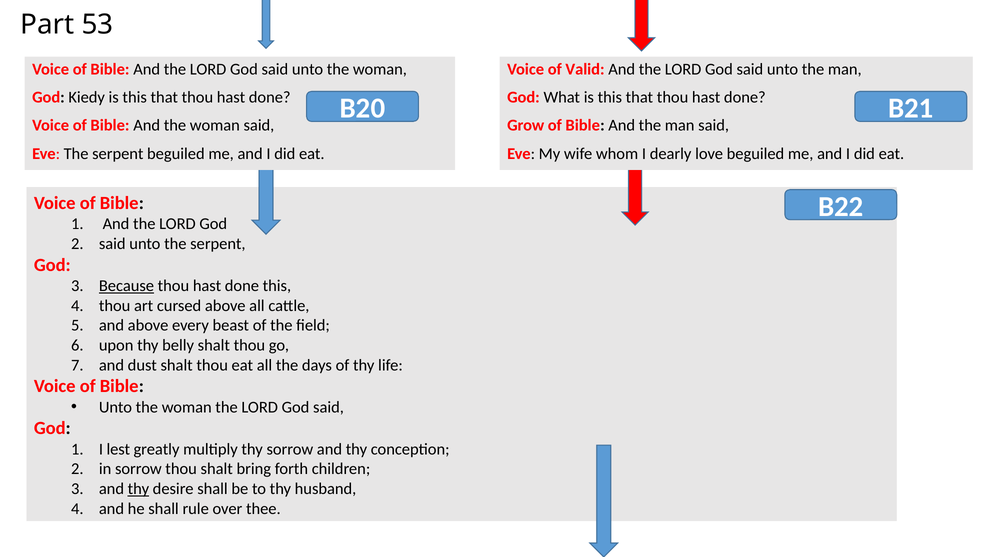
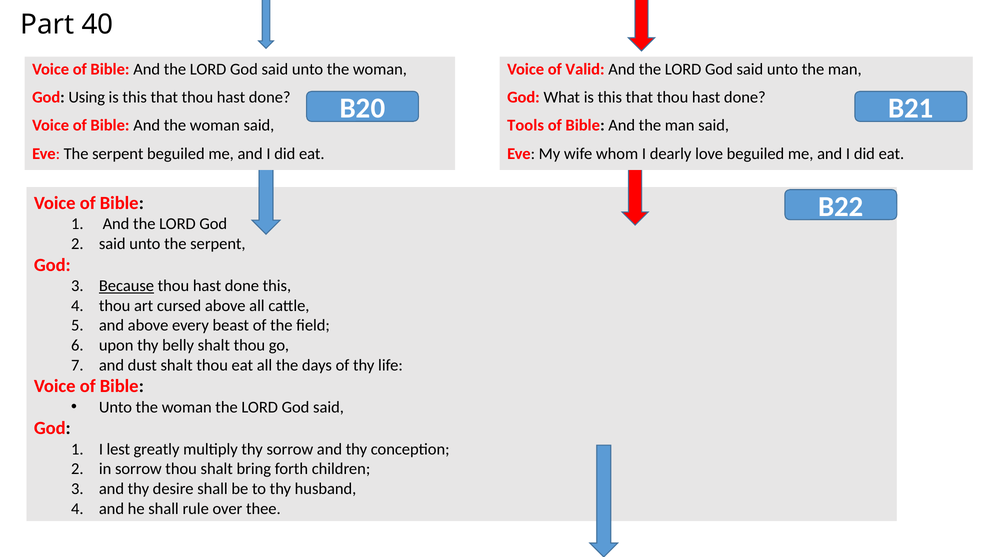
53: 53 -> 40
Kiedy: Kiedy -> Using
Grow: Grow -> Tools
thy at (138, 489) underline: present -> none
